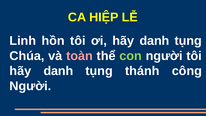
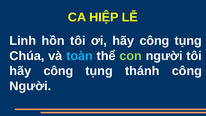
ơi hãy danh: danh -> công
toàn colour: pink -> light blue
danh at (58, 71): danh -> công
